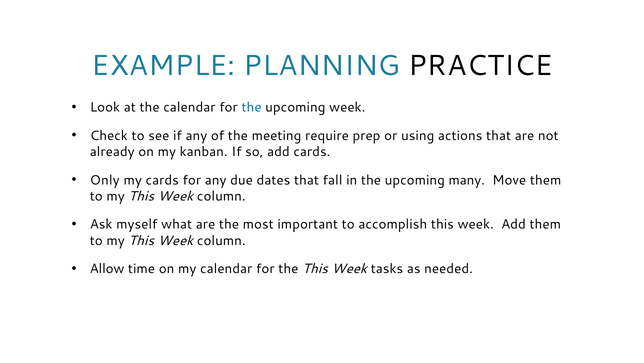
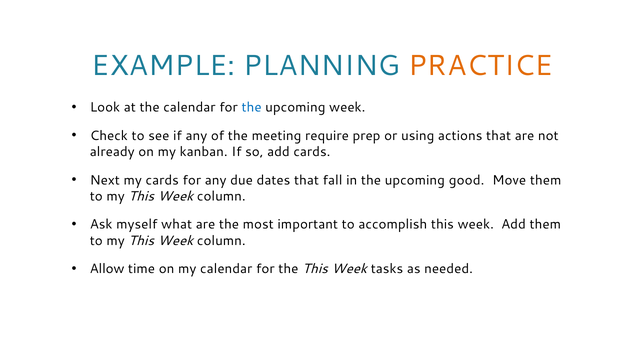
PRACTICE colour: black -> orange
Only: Only -> Next
many: many -> good
